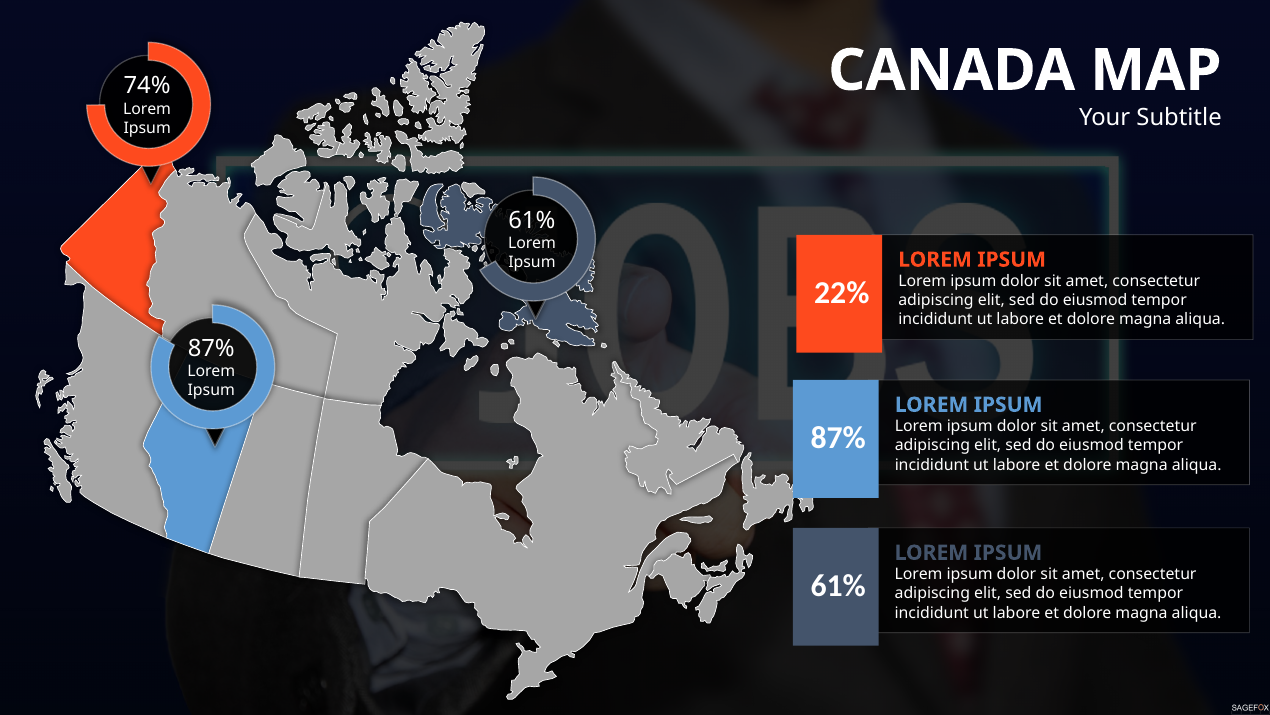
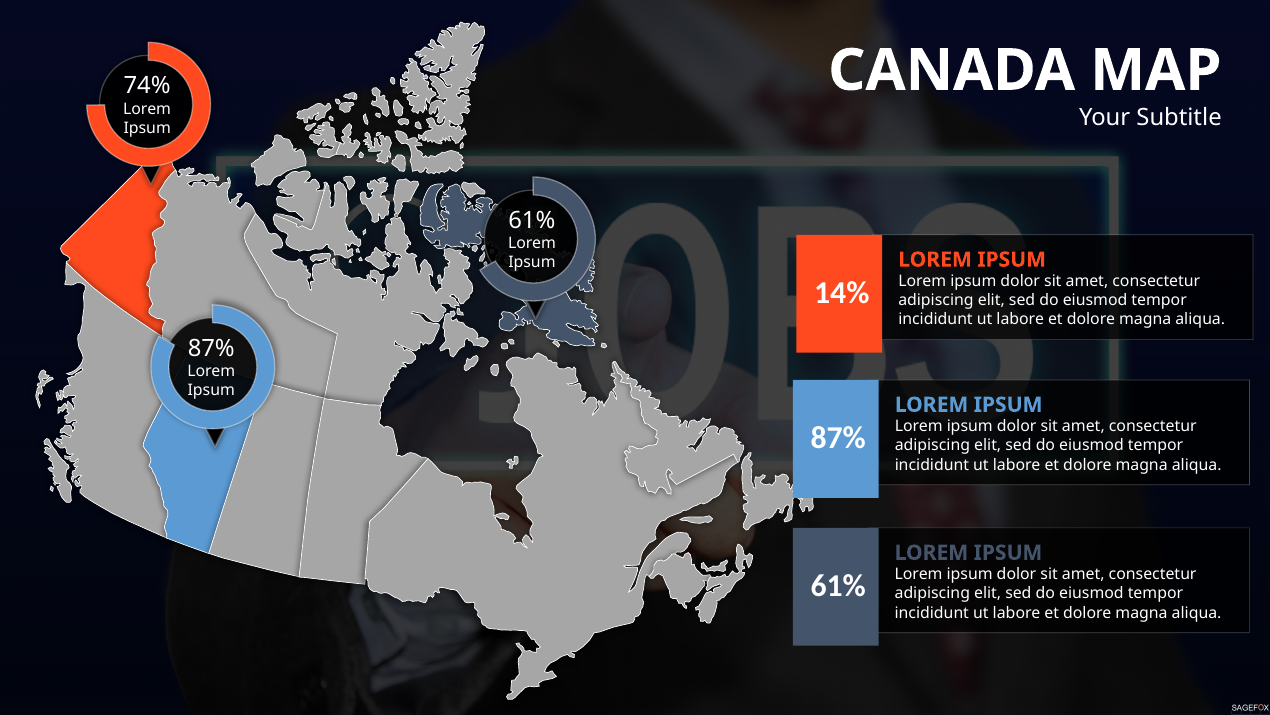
22%: 22% -> 14%
